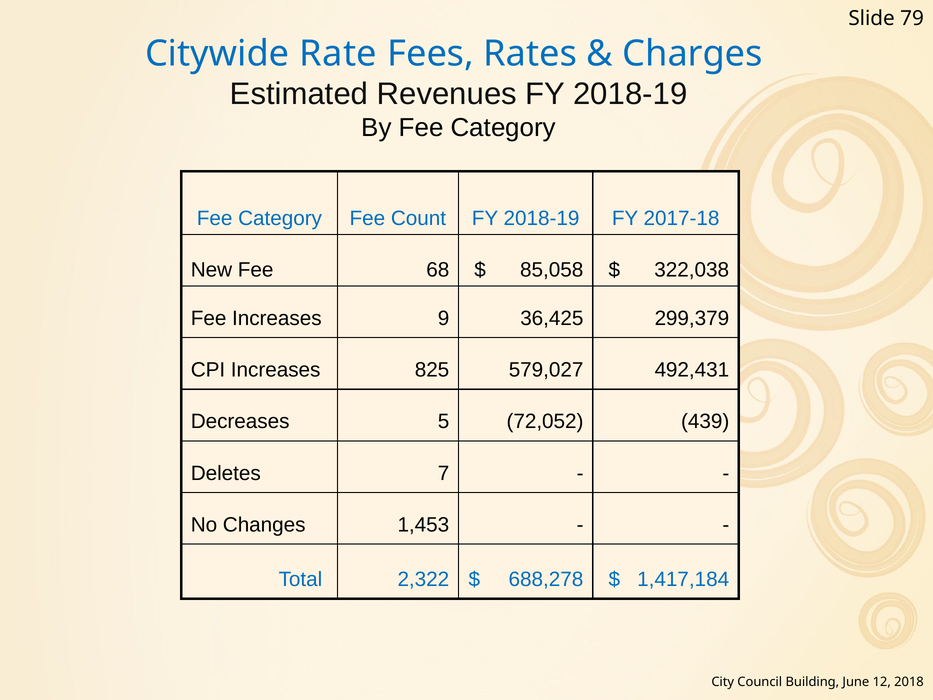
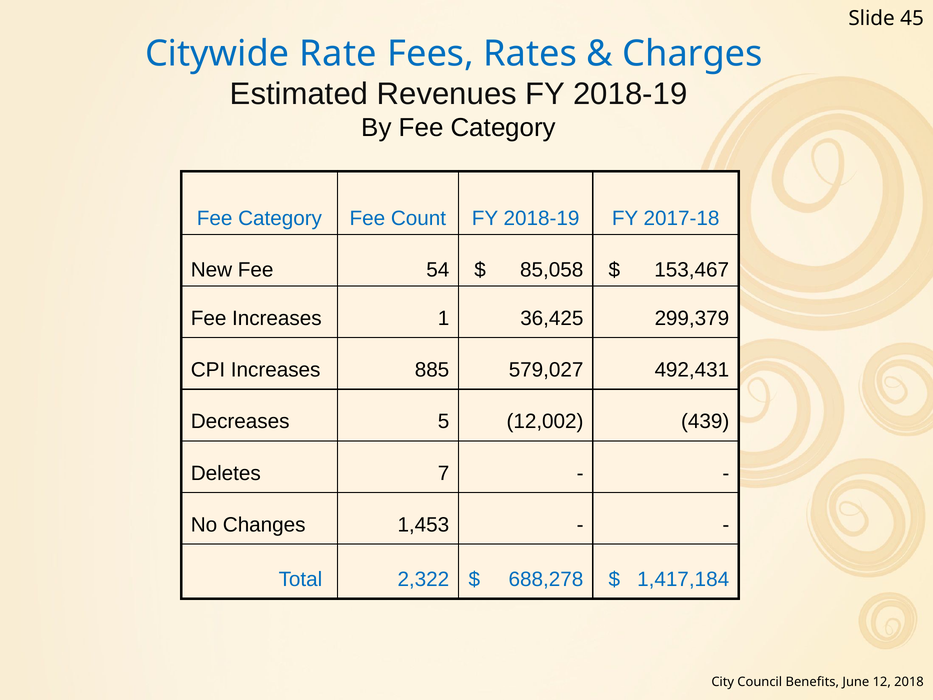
79: 79 -> 45
68: 68 -> 54
322,038: 322,038 -> 153,467
9: 9 -> 1
825: 825 -> 885
72,052: 72,052 -> 12,002
Building: Building -> Benefits
